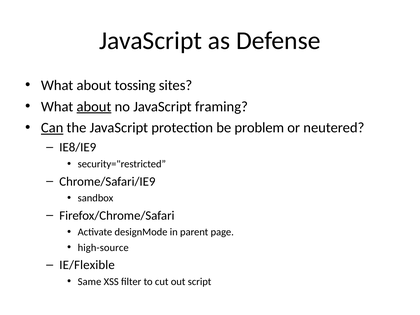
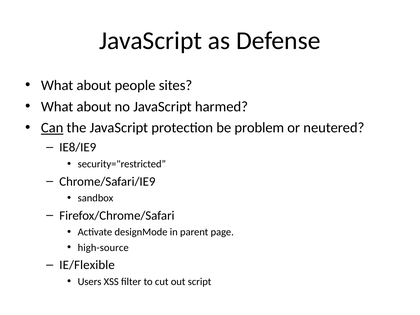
tossing: tossing -> people
about at (94, 107) underline: present -> none
framing: framing -> harmed
Same: Same -> Users
